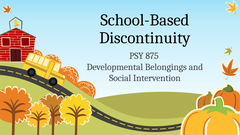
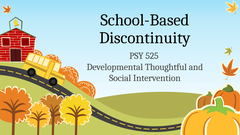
875: 875 -> 525
Belongings: Belongings -> Thoughtful
